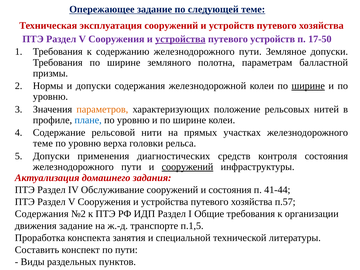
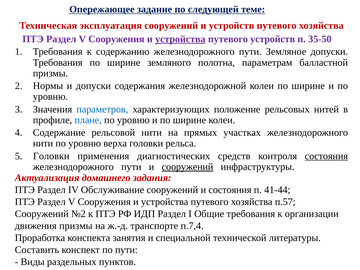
17-50: 17-50 -> 35-50
ширине at (308, 86) underline: present -> none
параметров colour: orange -> blue
теме at (43, 143): теме -> нити
Допуски at (51, 156): Допуски -> Головки
состояния at (326, 156) underline: none -> present
Содержания at (42, 214): Содержания -> Сооружений
движения задание: задание -> призмы
п.1,5: п.1,5 -> п.7,4
